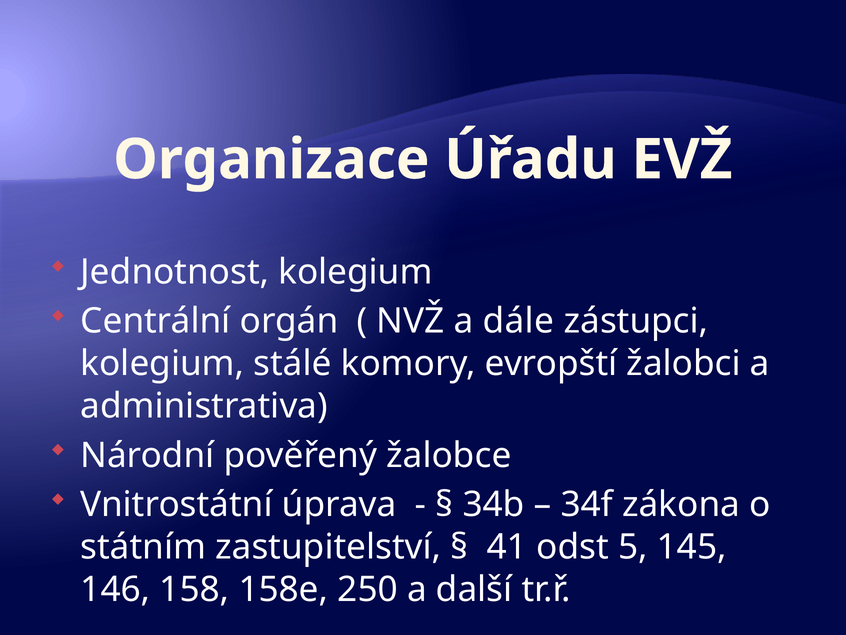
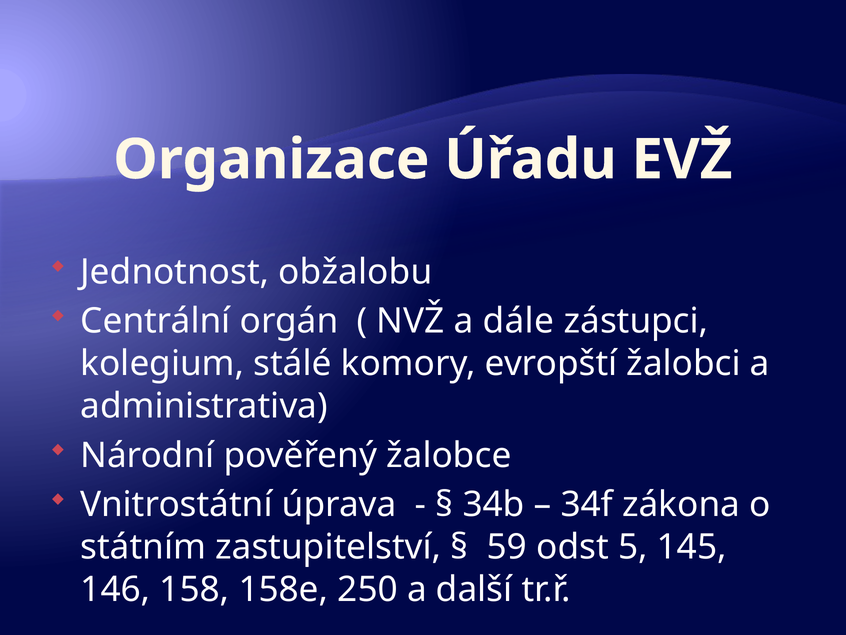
Jednotnost kolegium: kolegium -> obžalobu
41: 41 -> 59
